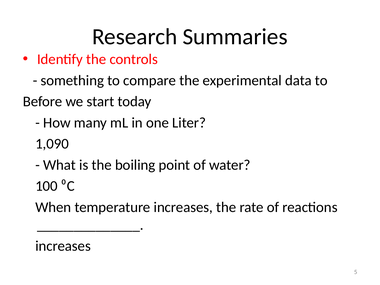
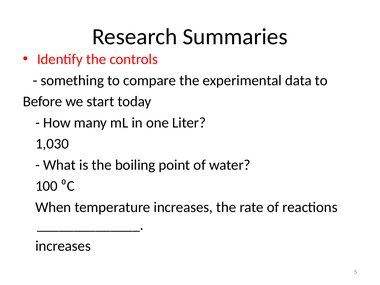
1,090: 1,090 -> 1,030
